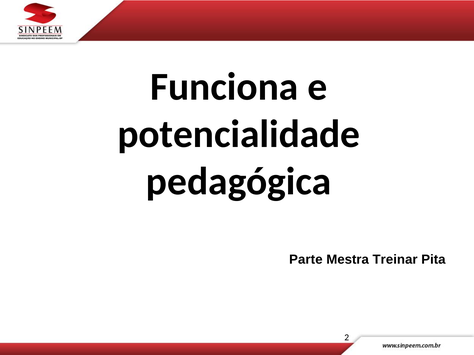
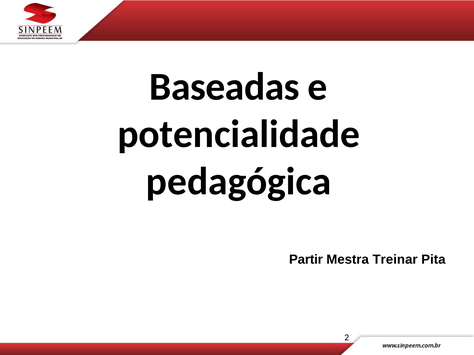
Funciona: Funciona -> Baseadas
Parte: Parte -> Partir
